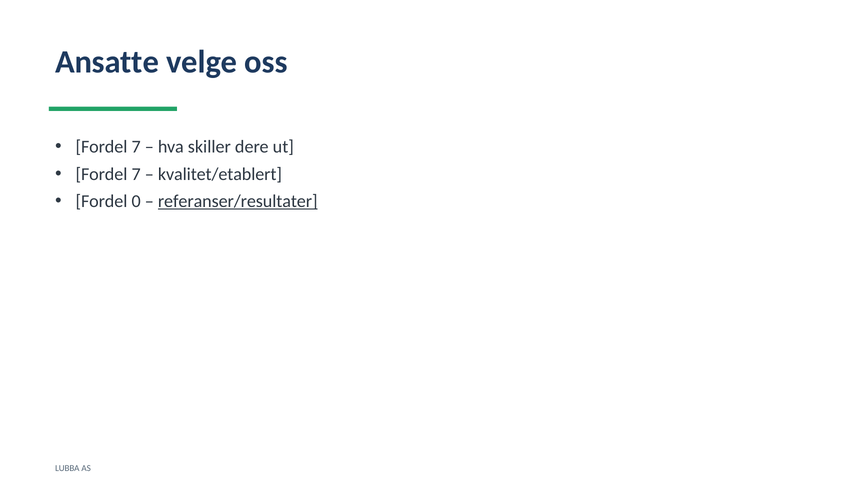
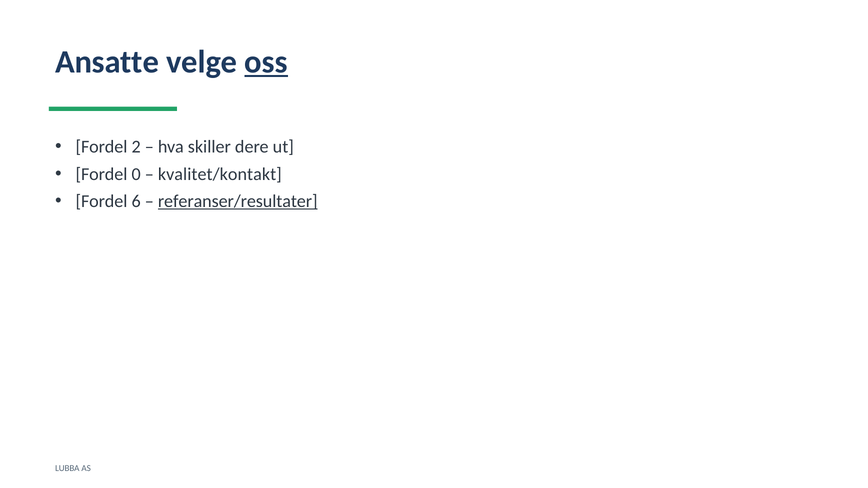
oss underline: none -> present
7 at (136, 147): 7 -> 2
7 at (136, 174): 7 -> 0
kvalitet/etablert: kvalitet/etablert -> kvalitet/kontakt
0: 0 -> 6
